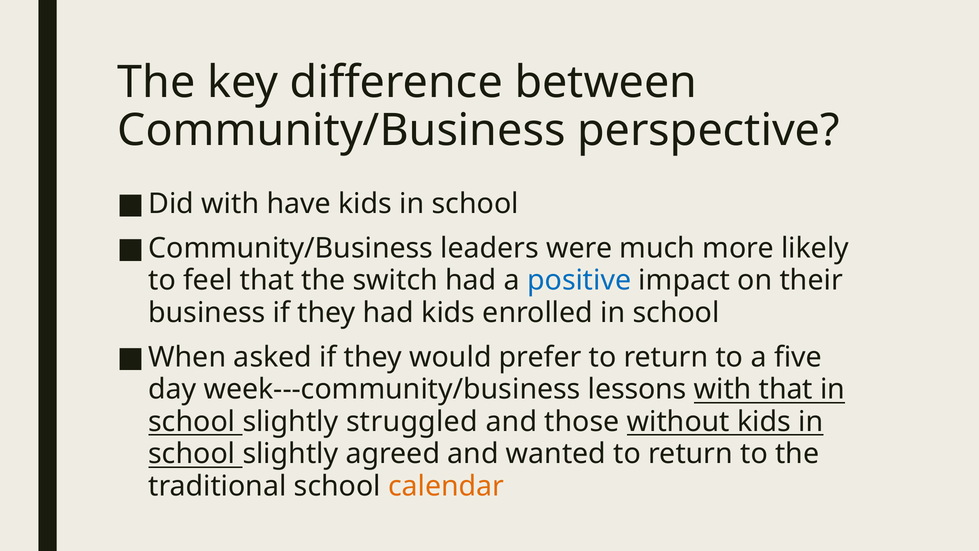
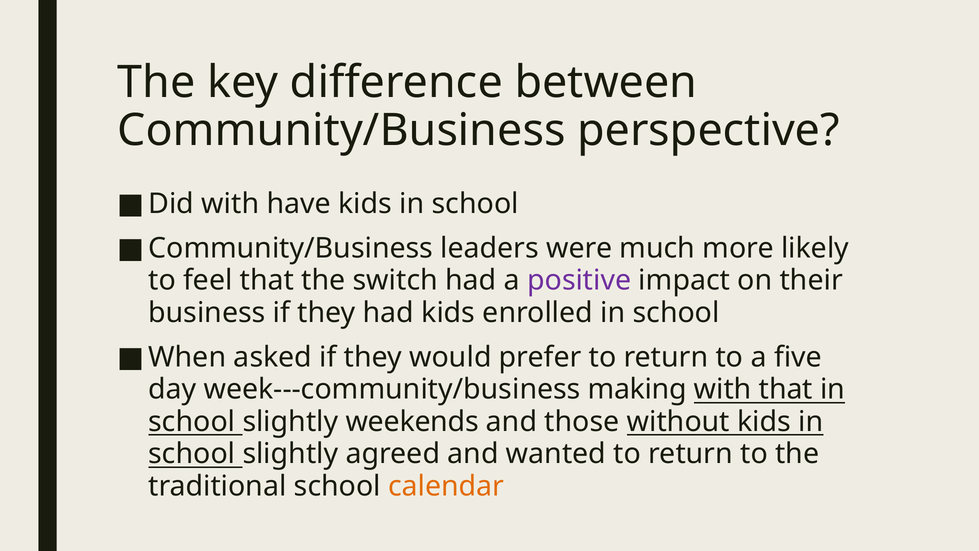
positive colour: blue -> purple
lessons: lessons -> making
struggled: struggled -> weekends
